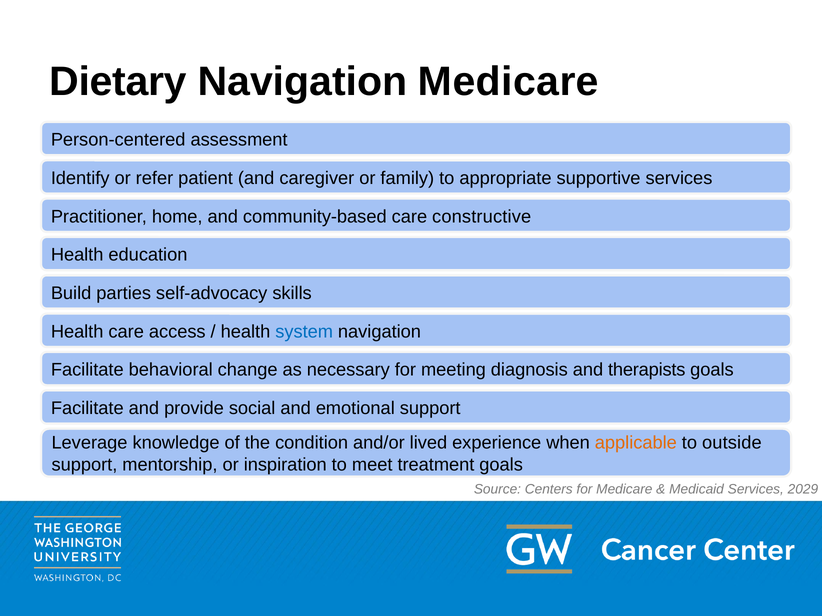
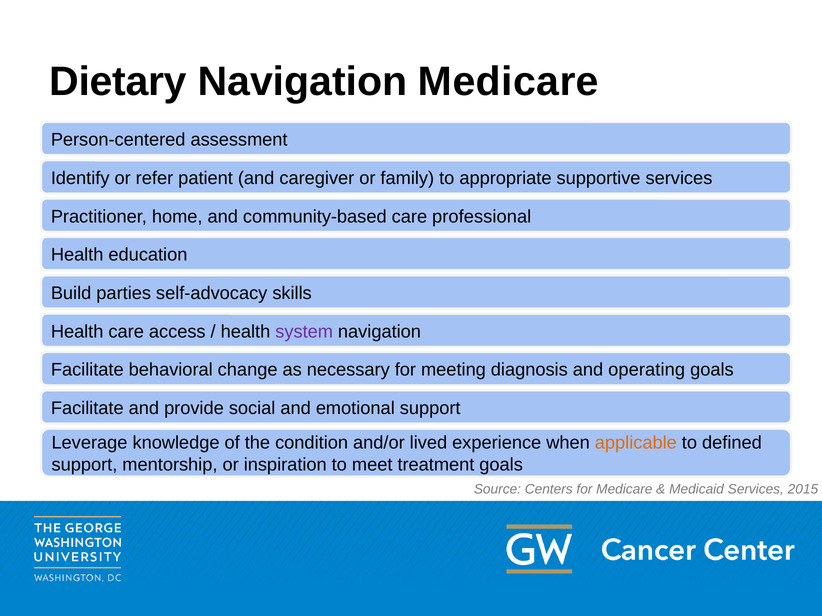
constructive: constructive -> professional
system colour: blue -> purple
therapists: therapists -> operating
outside: outside -> defined
2029: 2029 -> 2015
